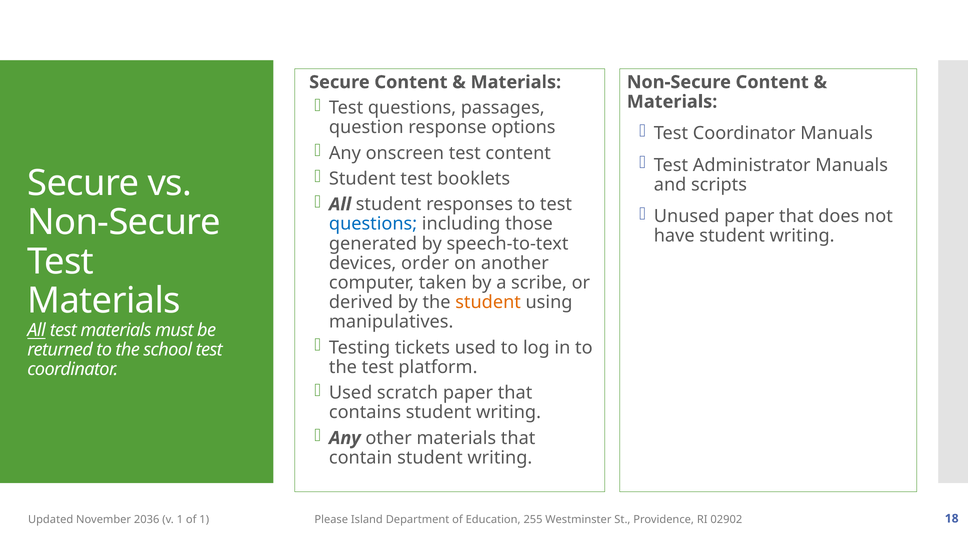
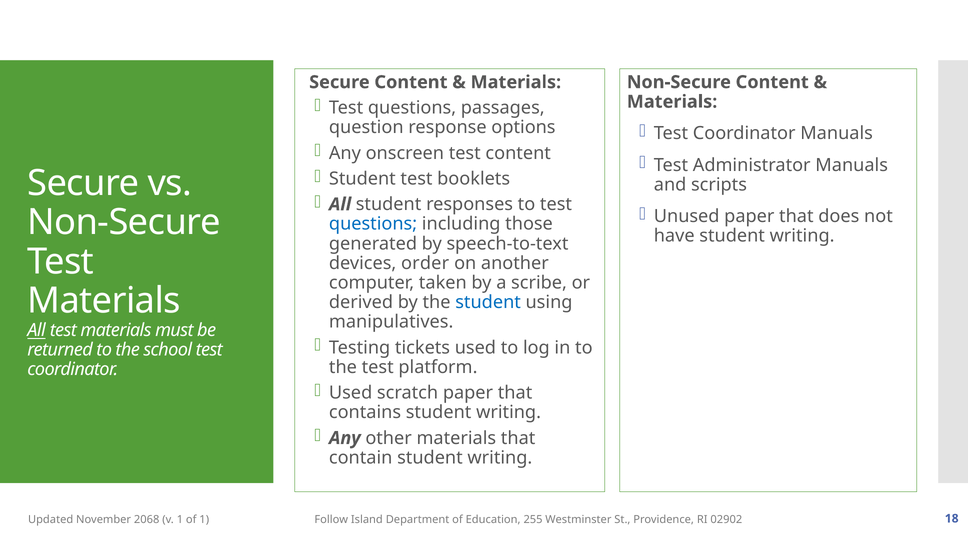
student at (488, 303) colour: orange -> blue
2036: 2036 -> 2068
Please: Please -> Follow
